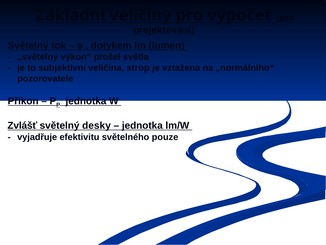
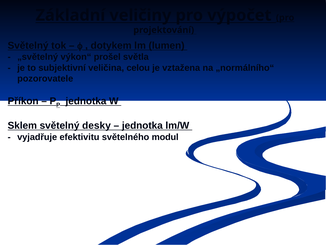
strop: strop -> celou
Zvlášť: Zvlášť -> Sklem
pouze: pouze -> modul
